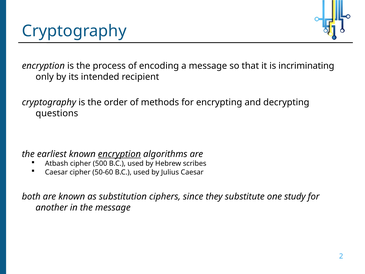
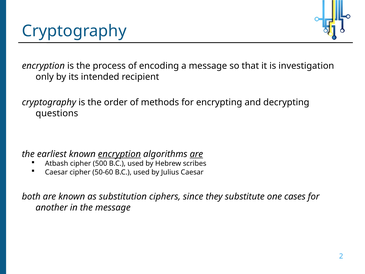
incriminating: incriminating -> investigation
are at (196, 154) underline: none -> present
study: study -> cases
